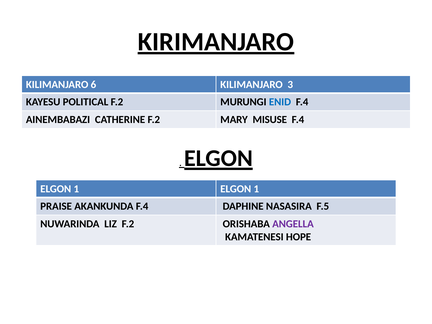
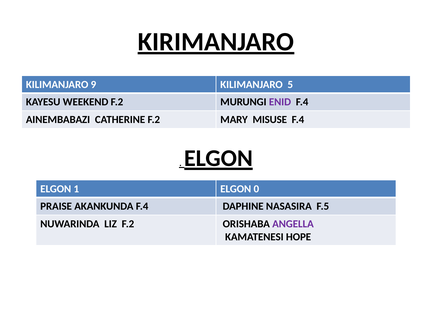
6: 6 -> 9
3: 3 -> 5
POLITICAL: POLITICAL -> WEEKEND
ENID colour: blue -> purple
1 ELGON 1: 1 -> 0
